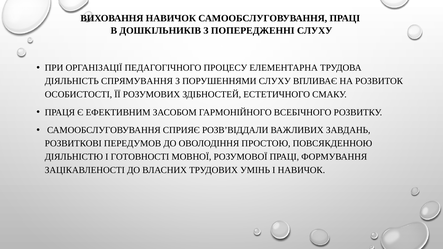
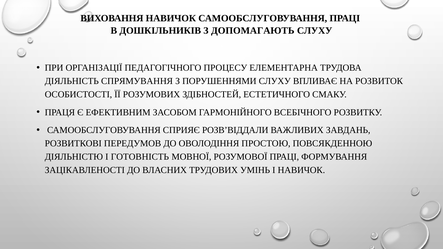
ПОПЕРЕДЖЕННІ: ПОПЕРЕДЖЕННІ -> ДОПОМАГАЮТЬ
ГОТОВНОСТІ: ГОТОВНОСТІ -> ГОТОВНІСТЬ
